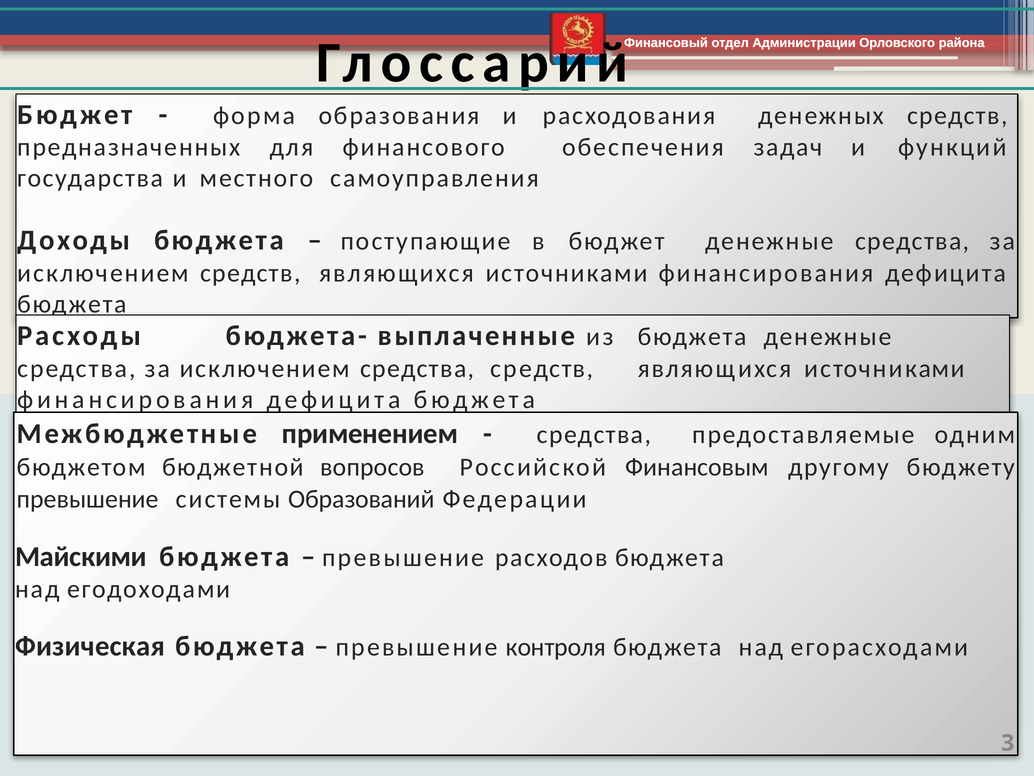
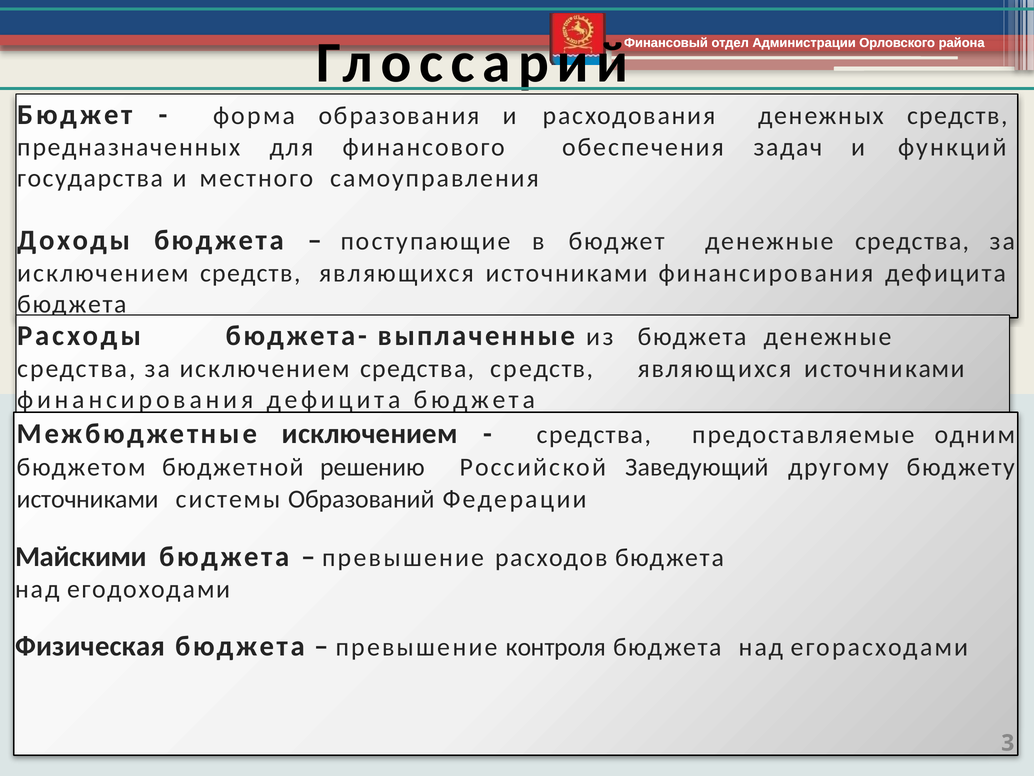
Межбюджетные применением: применением -> исключением
вопросов: вопросов -> решению
Финансовым: Финансовым -> Заведующий
превышение at (88, 499): превышение -> источниками
